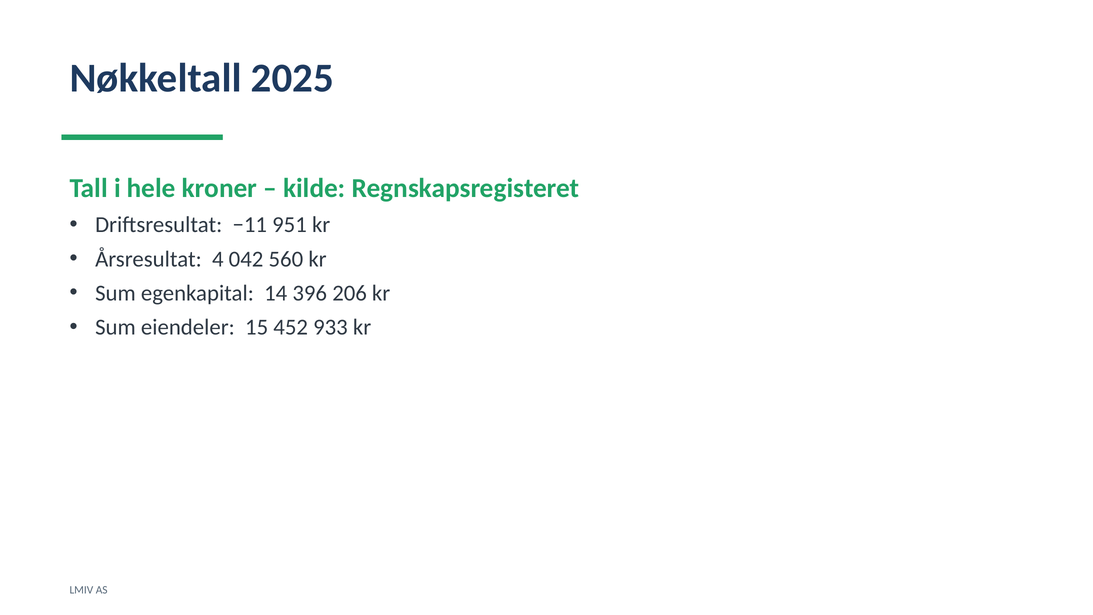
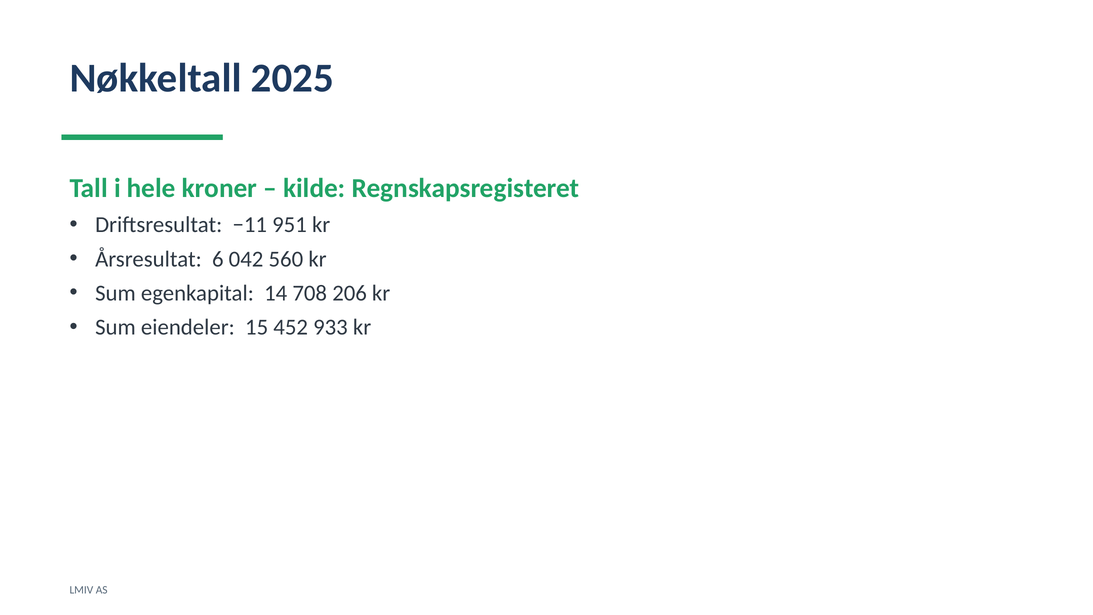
4: 4 -> 6
396: 396 -> 708
